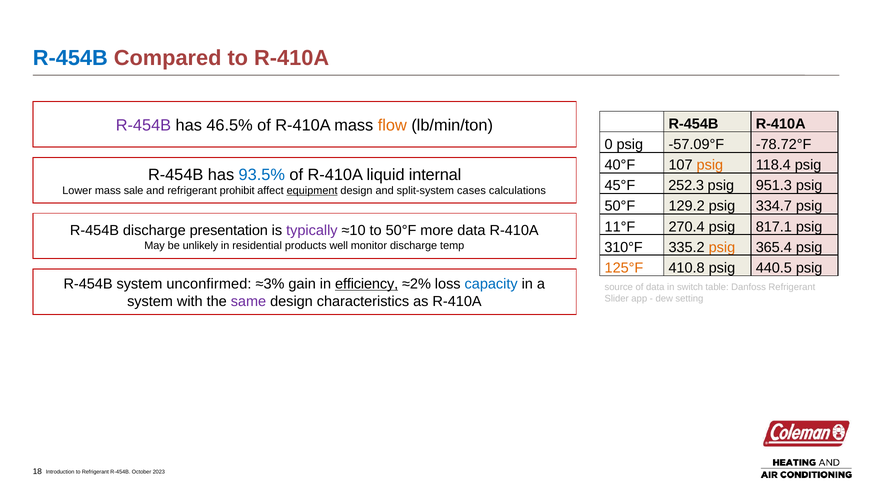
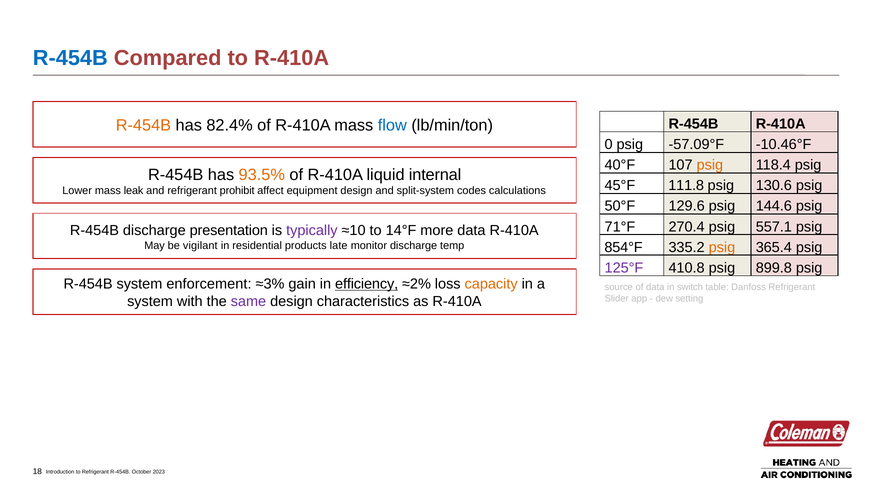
R-454B at (143, 125) colour: purple -> orange
46.5%: 46.5% -> 82.4%
flow colour: orange -> blue
-78.72°F: -78.72°F -> -10.46°F
93.5% colour: blue -> orange
252.3: 252.3 -> 111.8
951.3: 951.3 -> 130.6
sale: sale -> leak
equipment underline: present -> none
cases: cases -> codes
129.2: 129.2 -> 129.6
334.7: 334.7 -> 144.6
11°F: 11°F -> 71°F
817.1: 817.1 -> 557.1
to 50°F: 50°F -> 14°F
unlikely: unlikely -> vigilant
well: well -> late
310°F: 310°F -> 854°F
125°F colour: orange -> purple
440.5: 440.5 -> 899.8
unconfirmed: unconfirmed -> enforcement
capacity colour: blue -> orange
